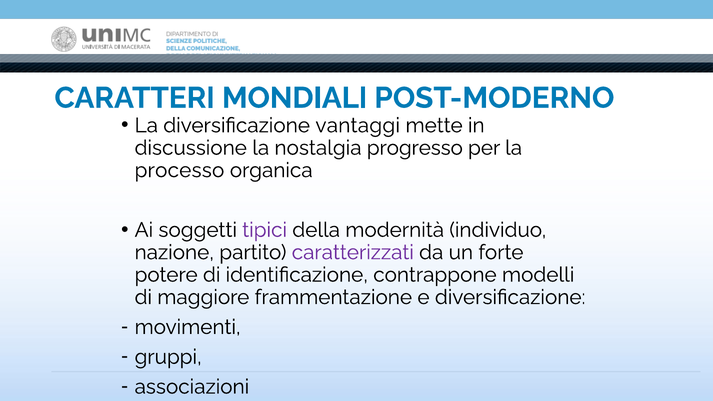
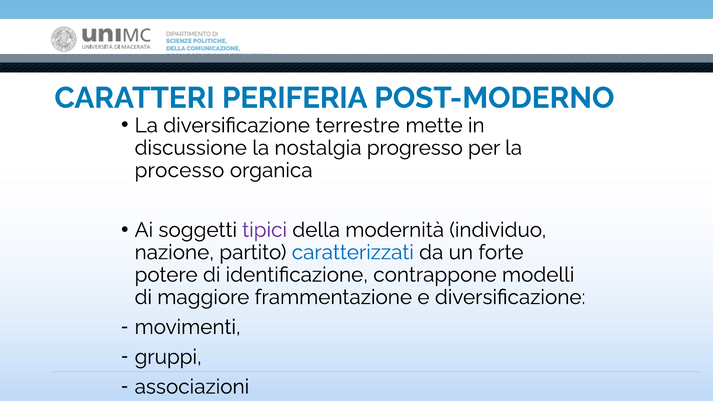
MONDIALI: MONDIALI -> PERIFERIA
vantaggi: vantaggi -> terrestre
caratterizzati colour: purple -> blue
